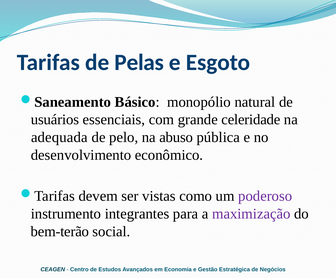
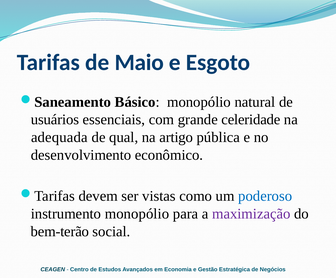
Pelas: Pelas -> Maio
pelo: pelo -> qual
abuso: abuso -> artigo
poderoso colour: purple -> blue
instrumento integrantes: integrantes -> monopólio
